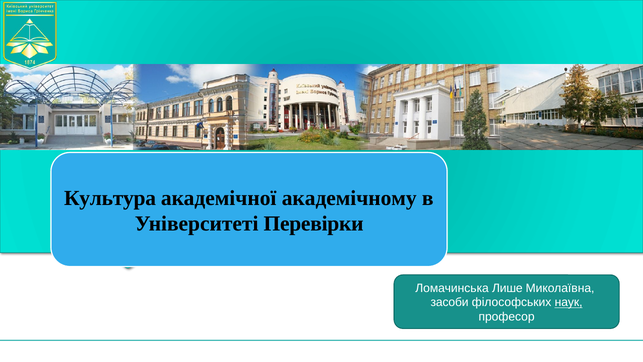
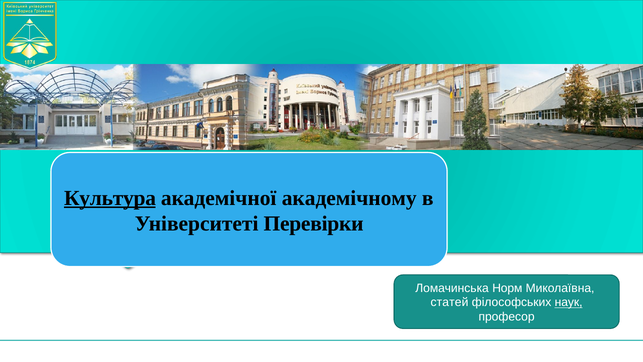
Культура underline: none -> present
Лише: Лише -> Норм
засоби: засоби -> статей
